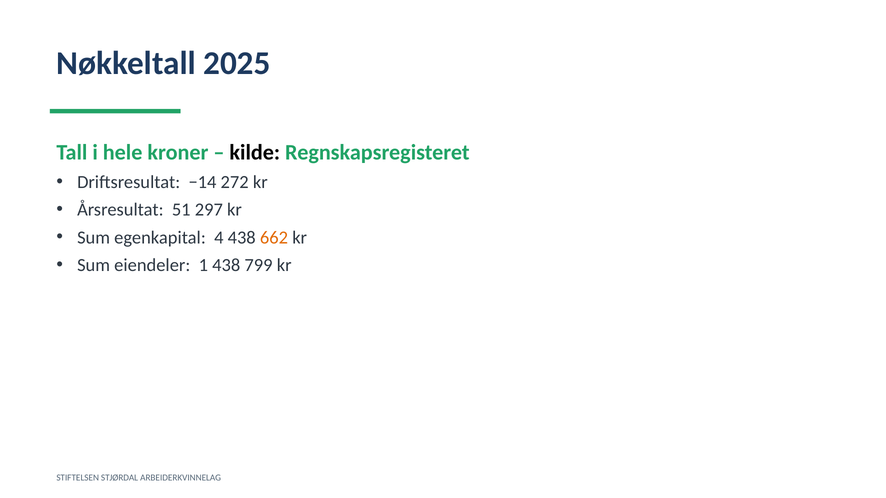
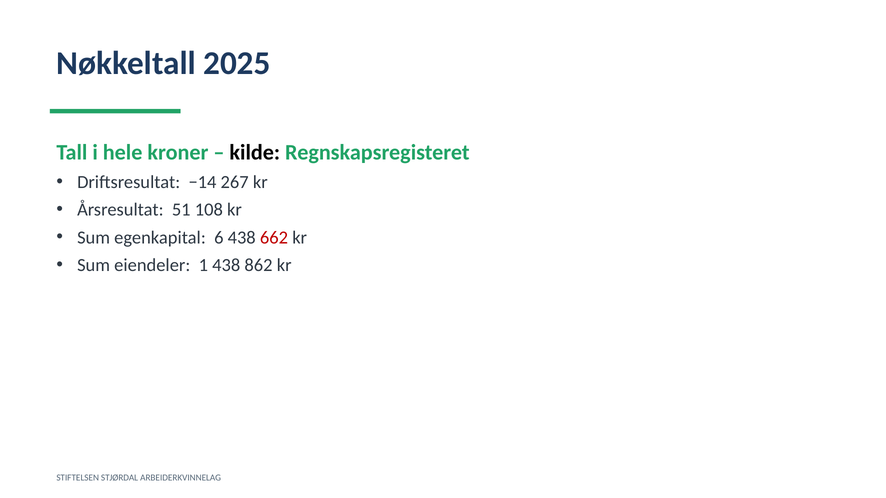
272: 272 -> 267
297: 297 -> 108
4: 4 -> 6
662 colour: orange -> red
799: 799 -> 862
